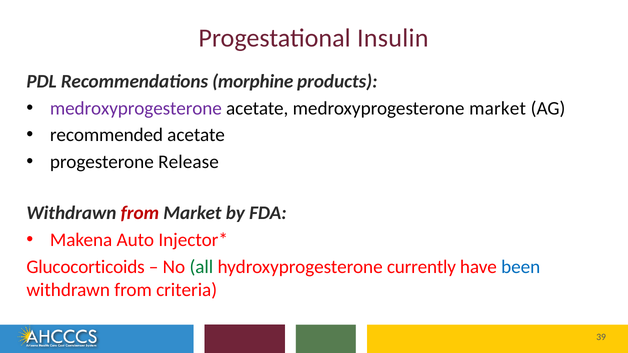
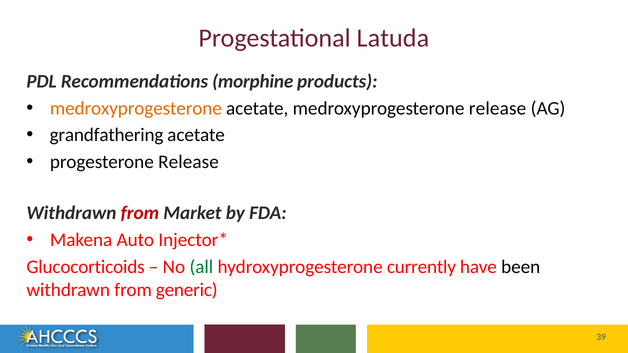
Insulin: Insulin -> Latuda
medroxyprogesterone at (136, 108) colour: purple -> orange
medroxyprogesterone market: market -> release
recommended: recommended -> grandfathering
been colour: blue -> black
criteria: criteria -> generic
